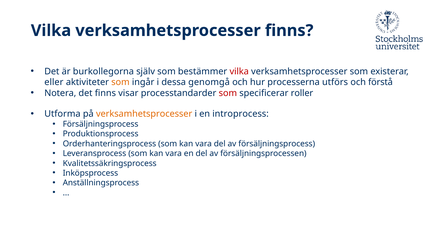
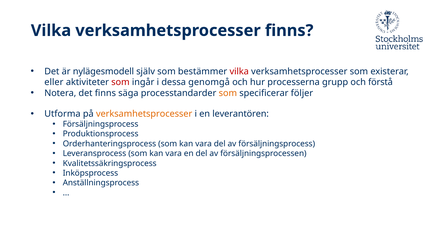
burkollegorna: burkollegorna -> nylägesmodell
som at (120, 82) colour: orange -> red
utförs: utförs -> grupp
visar: visar -> säga
som at (228, 93) colour: red -> orange
roller: roller -> följer
introprocess: introprocess -> leverantören
